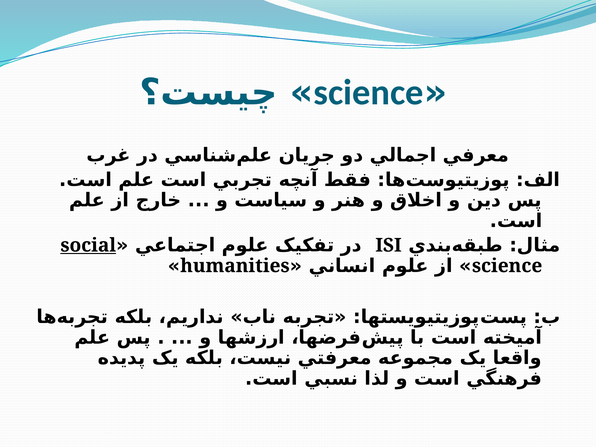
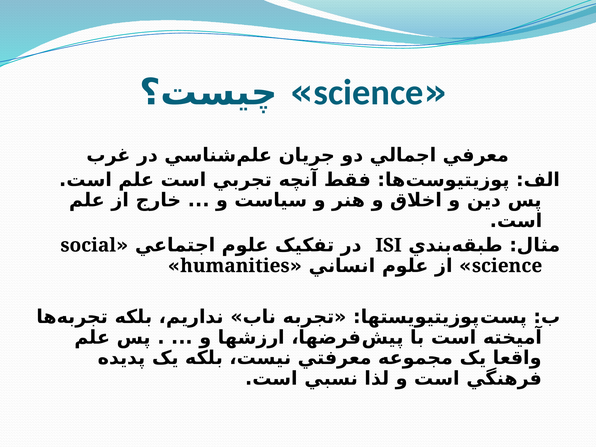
social underline: present -> none
